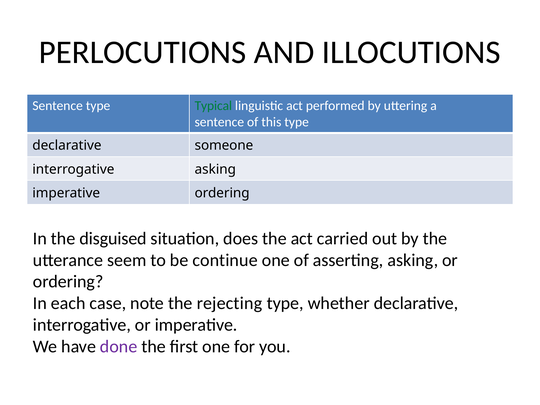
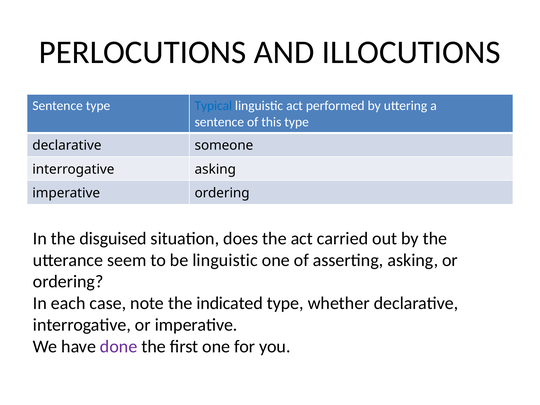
Typical colour: green -> blue
be continue: continue -> linguistic
rejecting: rejecting -> indicated
